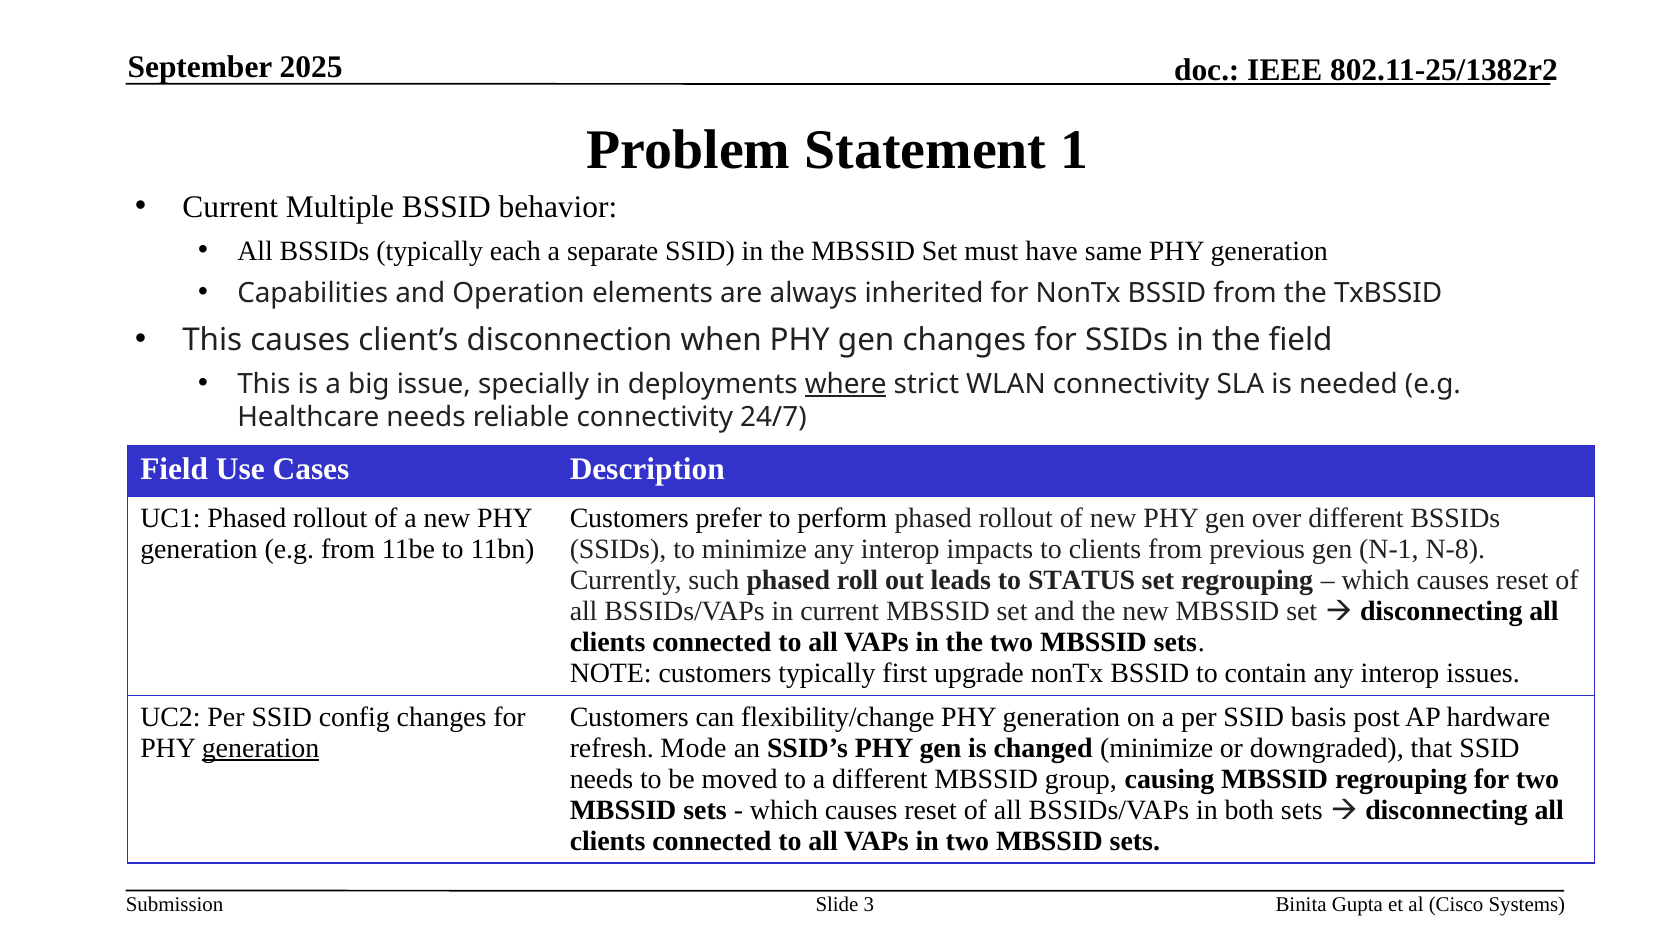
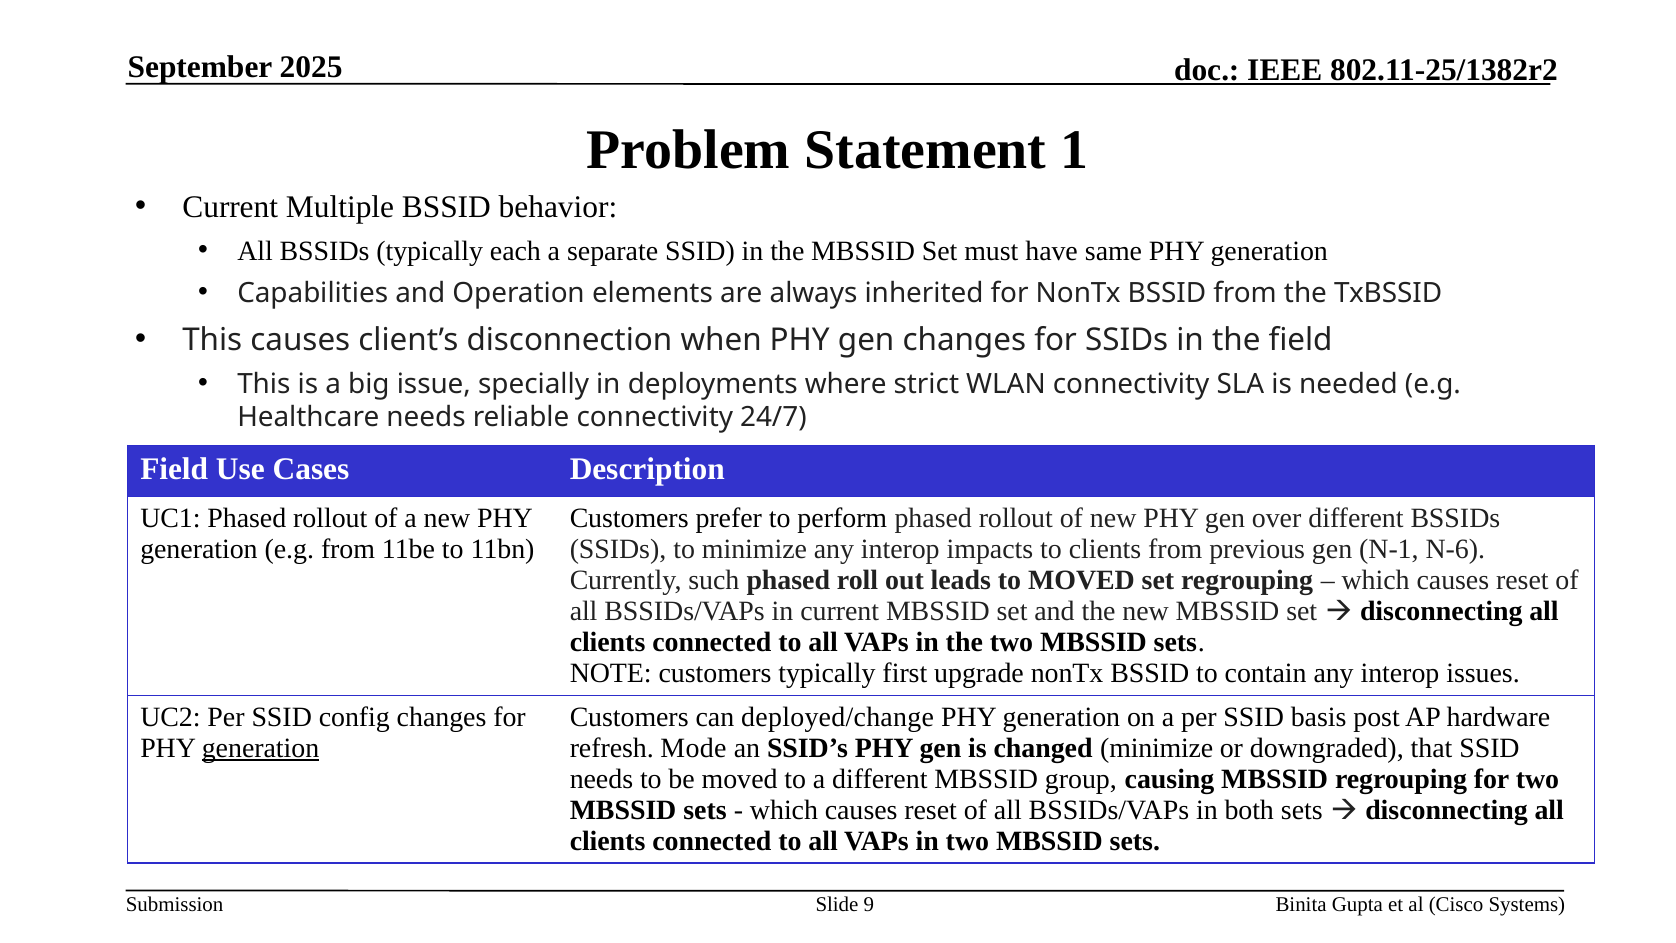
where underline: present -> none
N-8: N-8 -> N-6
to STATUS: STATUS -> MOVED
flexibility/change: flexibility/change -> deployed/change
3: 3 -> 9
